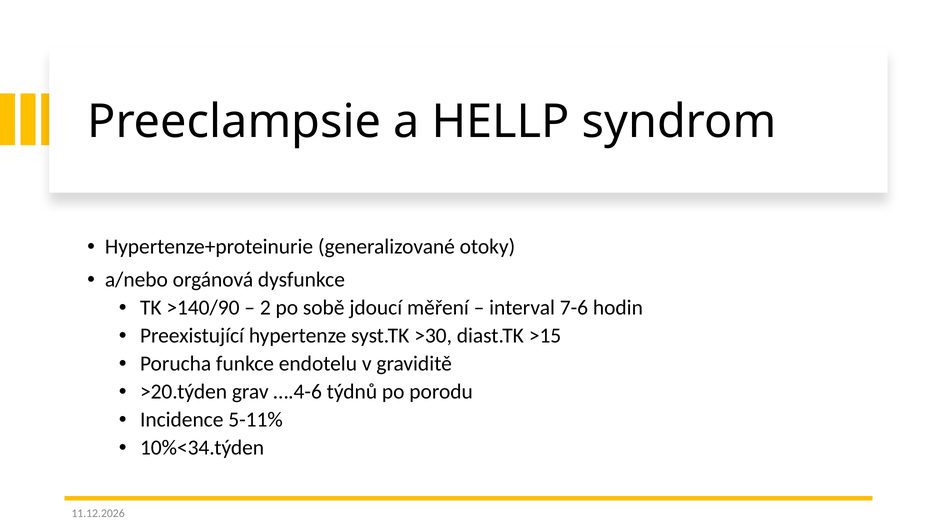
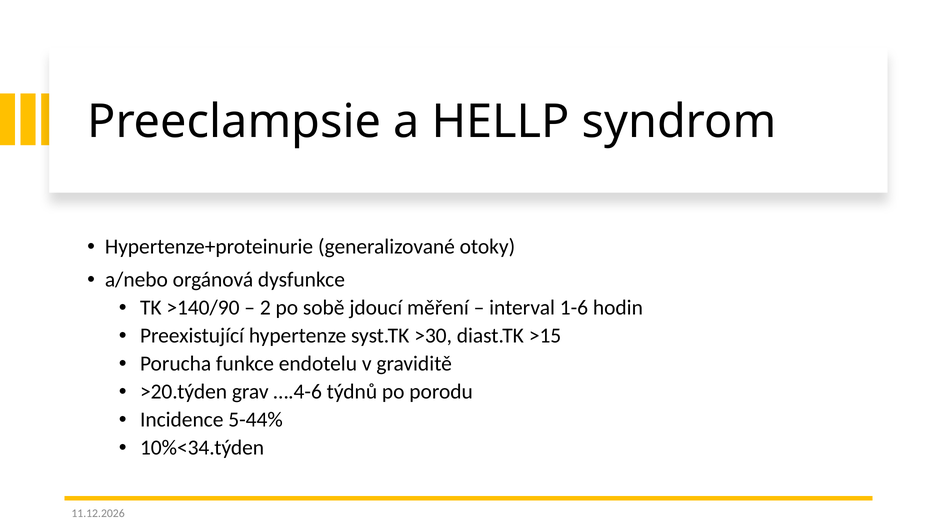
7-6: 7-6 -> 1-6
5-11%: 5-11% -> 5-44%
